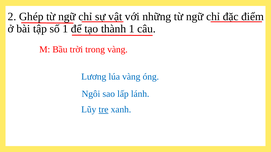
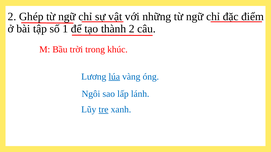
thành 1: 1 -> 2
trong vàng: vàng -> khúc
lúa underline: none -> present
